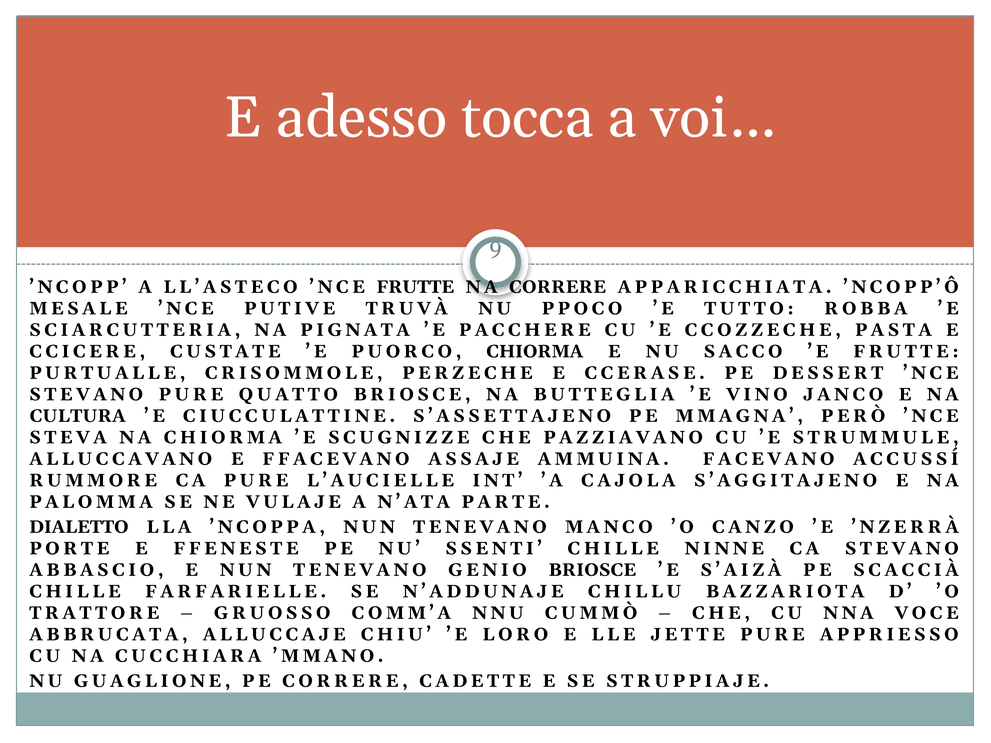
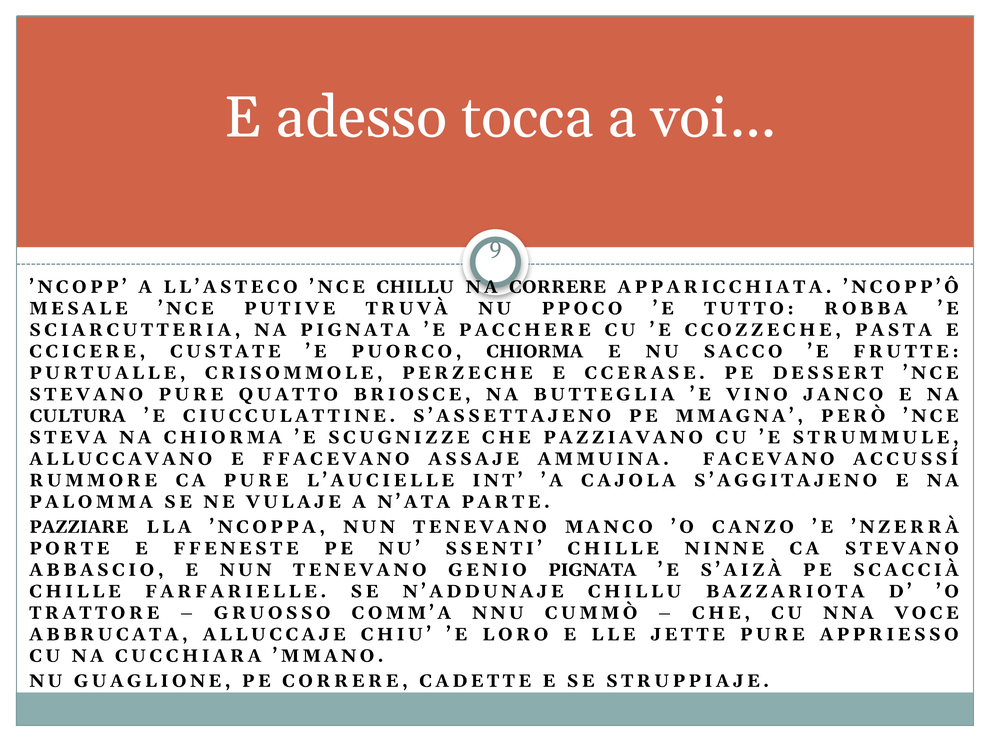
’NCE FRUTTE: FRUTTE -> CHILLU
DIALETTO: DIALETTO -> PAZZIARE
GENIO BRIOSCE: BRIOSCE -> PIGNATA
